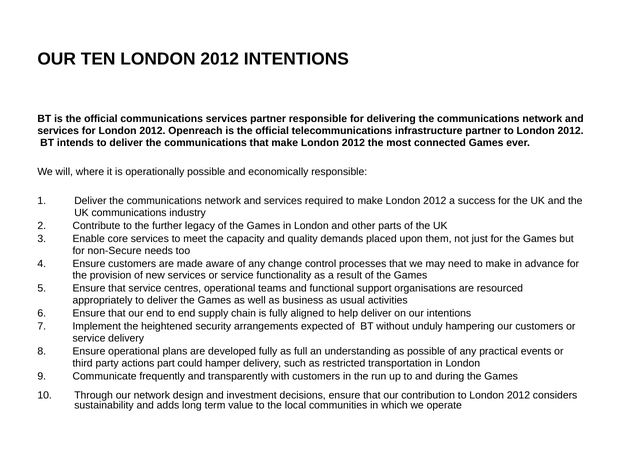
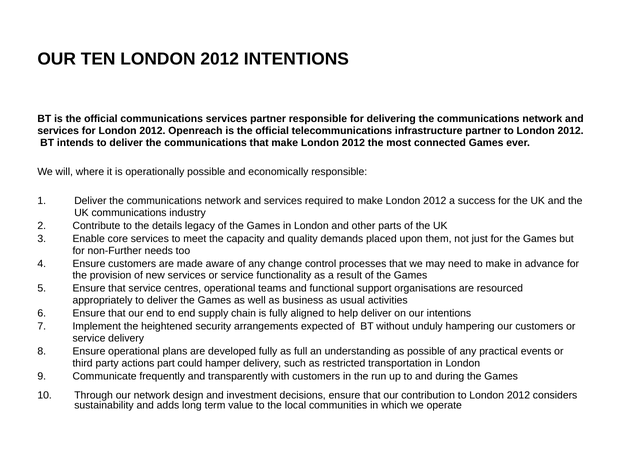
further: further -> details
non-Secure: non-Secure -> non-Further
